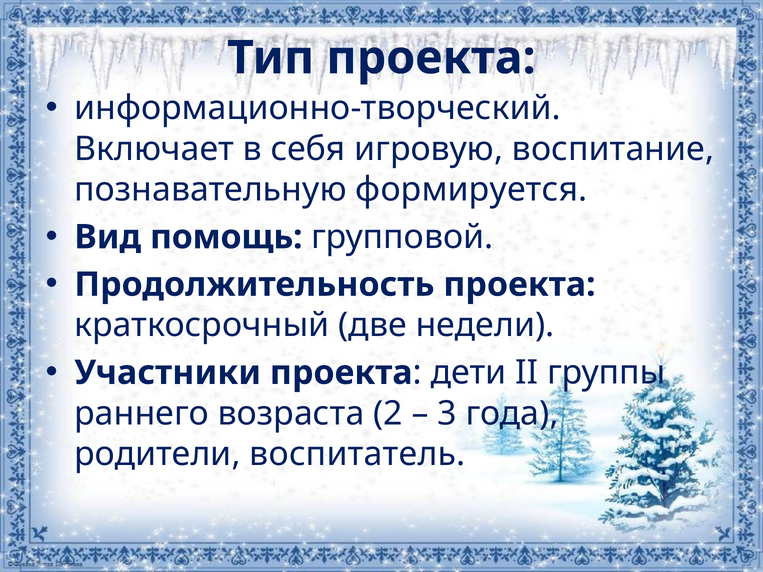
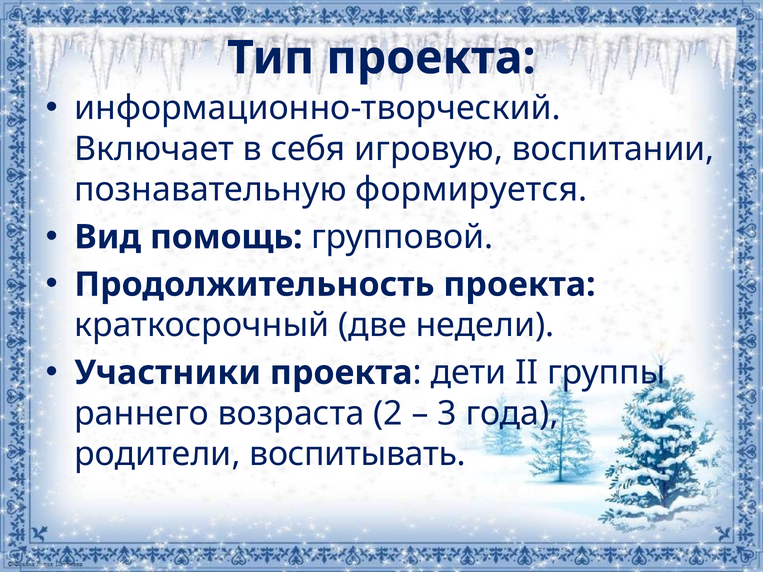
воспитание: воспитание -> воспитании
воспитатель: воспитатель -> воспитывать
